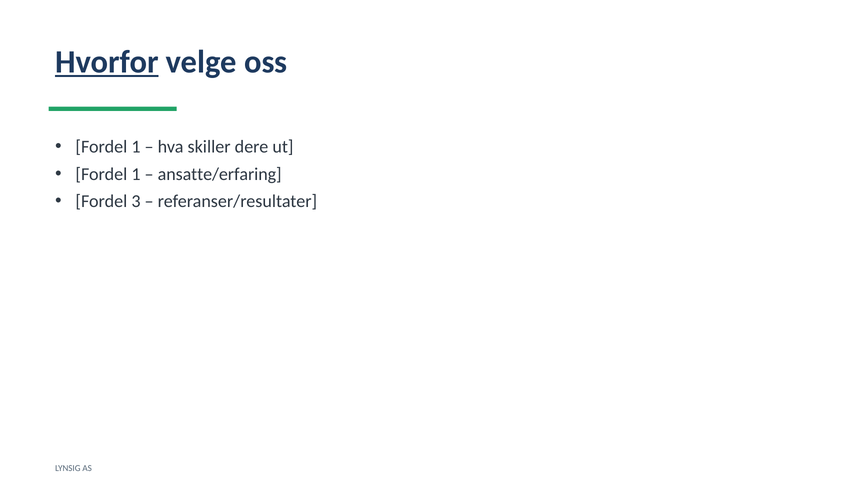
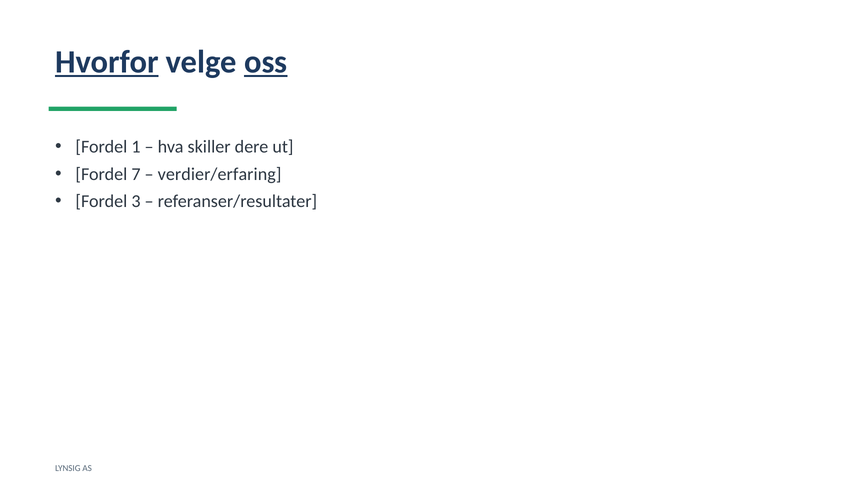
oss underline: none -> present
1 at (136, 174): 1 -> 7
ansatte/erfaring: ansatte/erfaring -> verdier/erfaring
